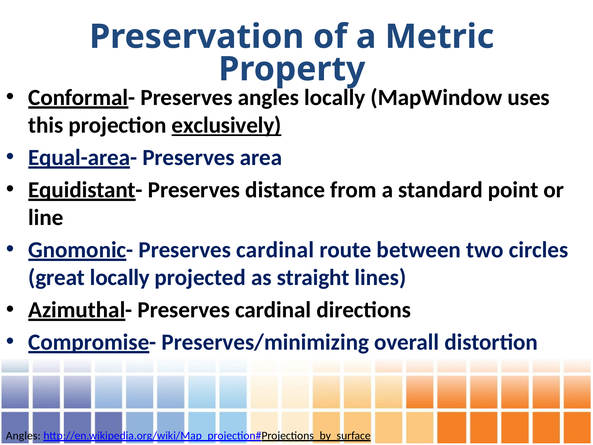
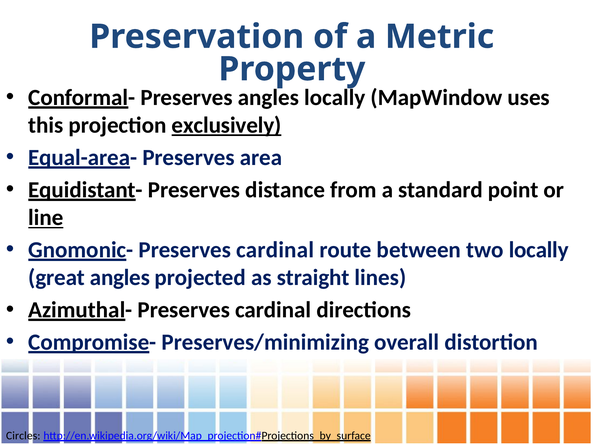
line underline: none -> present
two circles: circles -> locally
great locally: locally -> angles
Angles at (23, 435): Angles -> Circles
